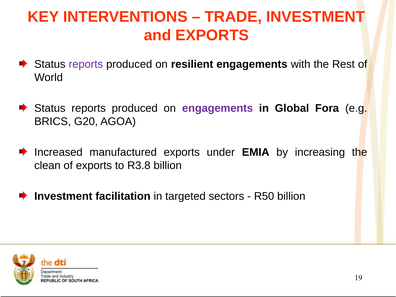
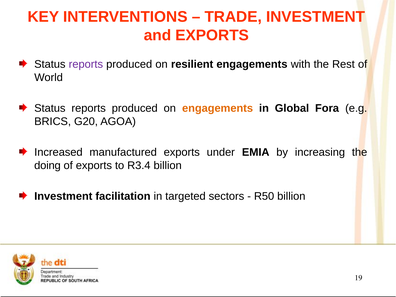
engagements at (218, 108) colour: purple -> orange
clean: clean -> doing
R3.8: R3.8 -> R3.4
